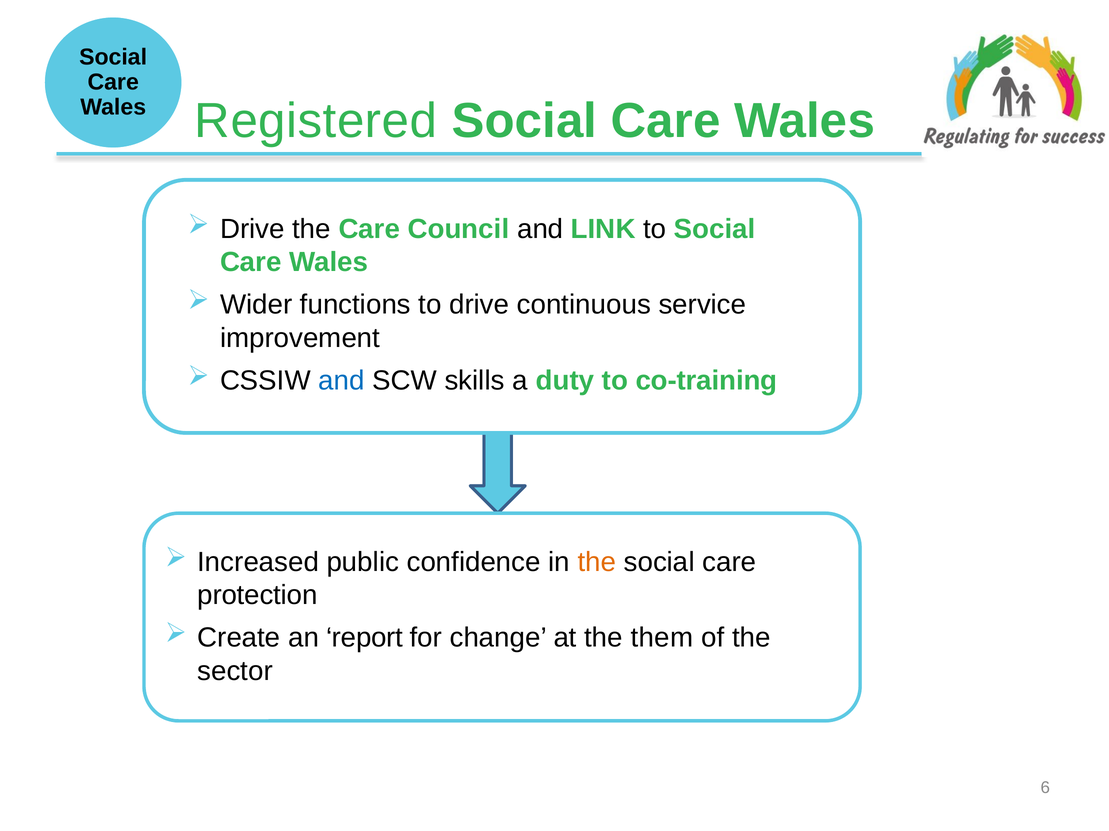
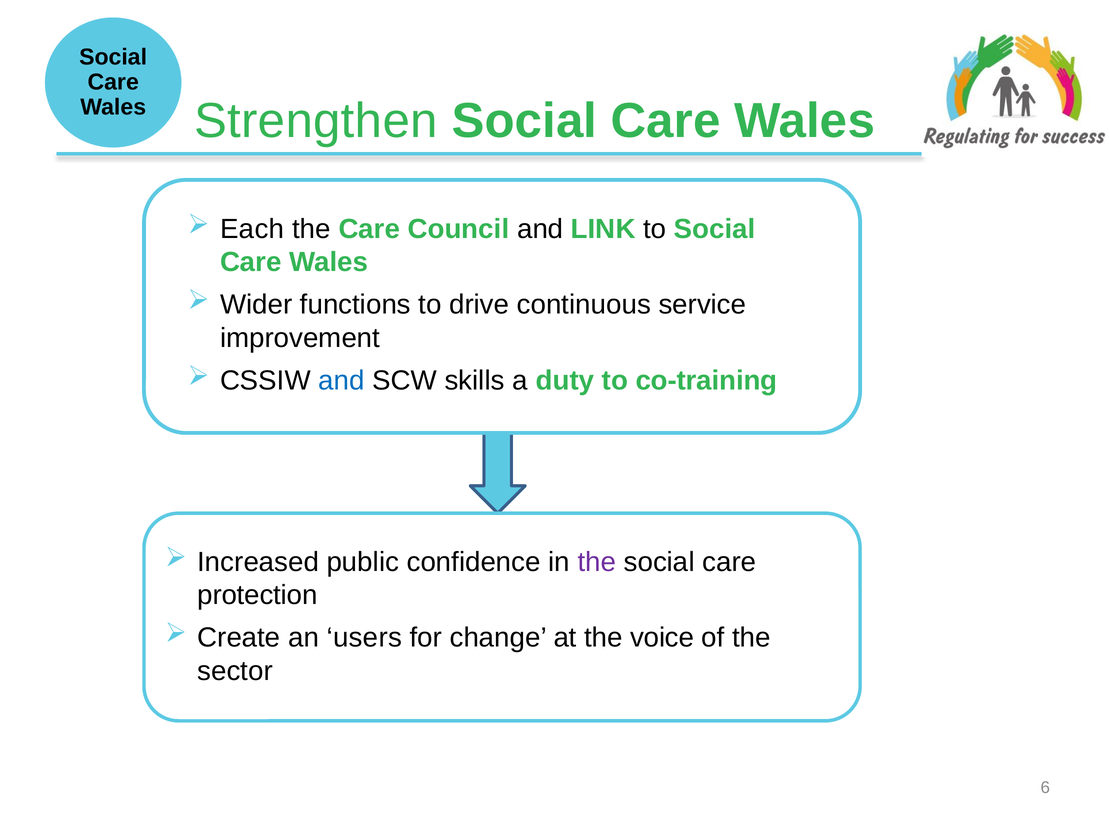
Registered: Registered -> Strengthen
Drive at (252, 229): Drive -> Each
the at (597, 563) colour: orange -> purple
report: report -> users
them: them -> voice
